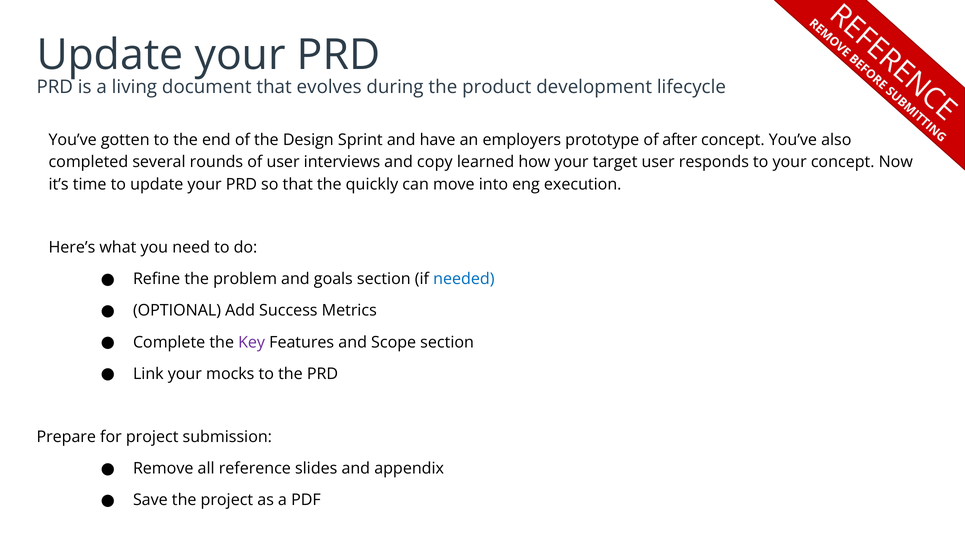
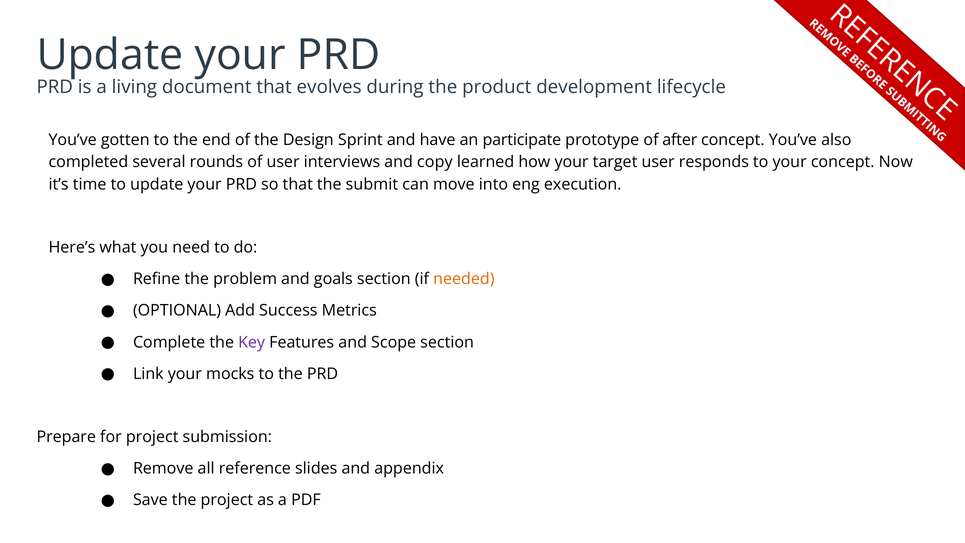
employers: employers -> participate
quickly: quickly -> submit
needed colour: blue -> orange
